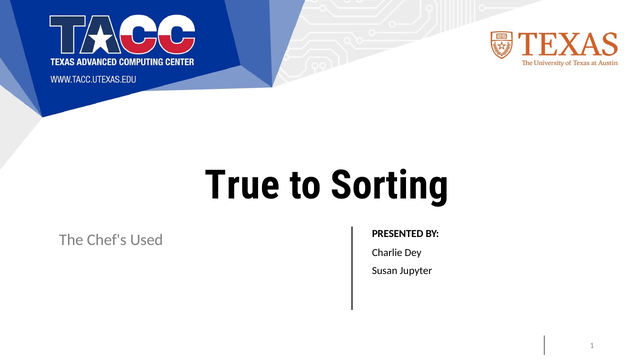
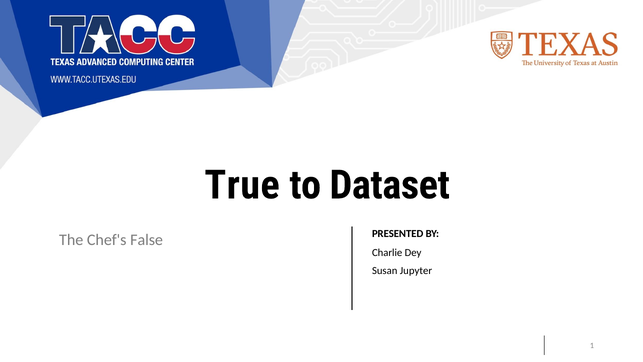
Sorting: Sorting -> Dataset
Used: Used -> False
